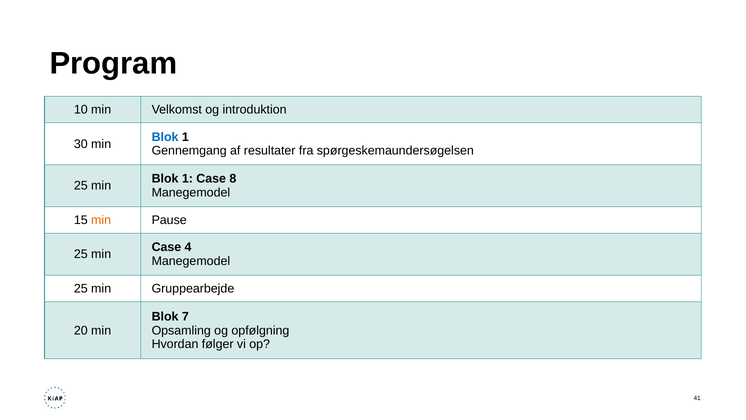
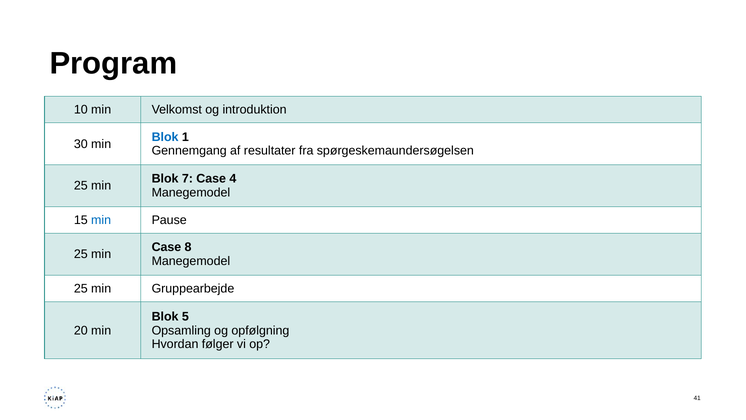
1 at (187, 179): 1 -> 7
8: 8 -> 4
min at (101, 220) colour: orange -> blue
4: 4 -> 8
7: 7 -> 5
